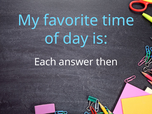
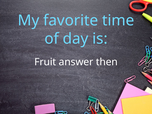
Each: Each -> Fruit
